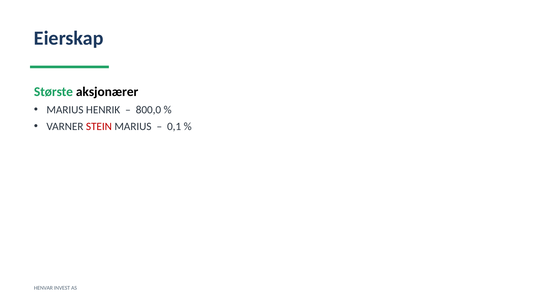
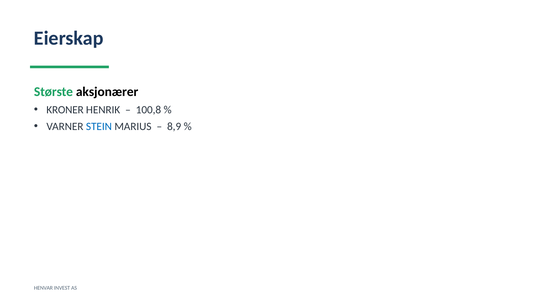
MARIUS at (65, 110): MARIUS -> KRONER
800,0: 800,0 -> 100,8
STEIN colour: red -> blue
0,1: 0,1 -> 8,9
